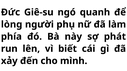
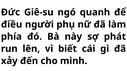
lòng: lòng -> điều
